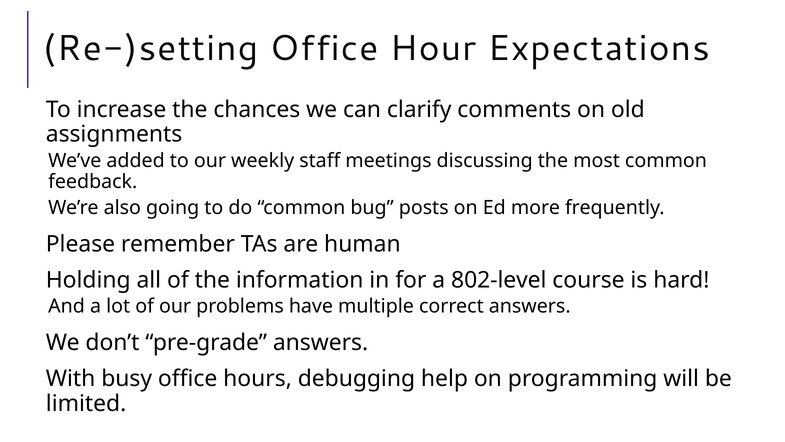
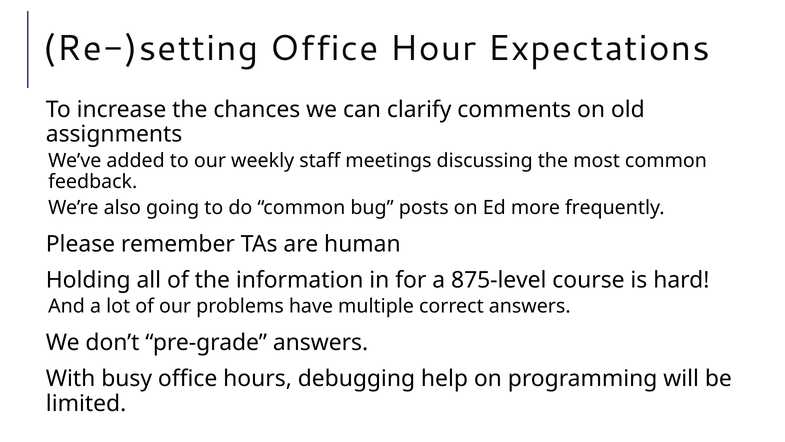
802-level: 802-level -> 875-level
